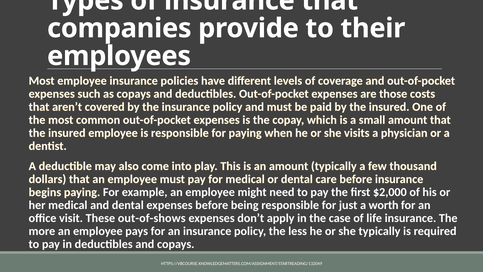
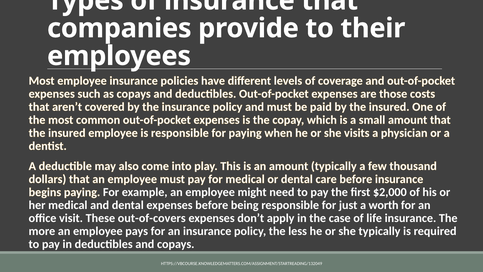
out-of-shows: out-of-shows -> out-of-covers
